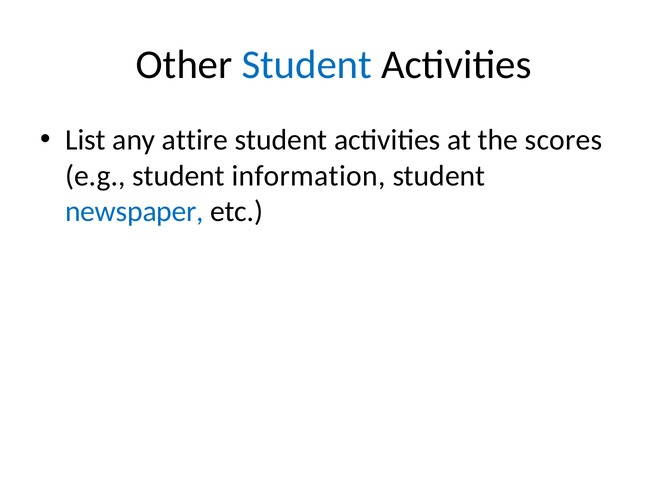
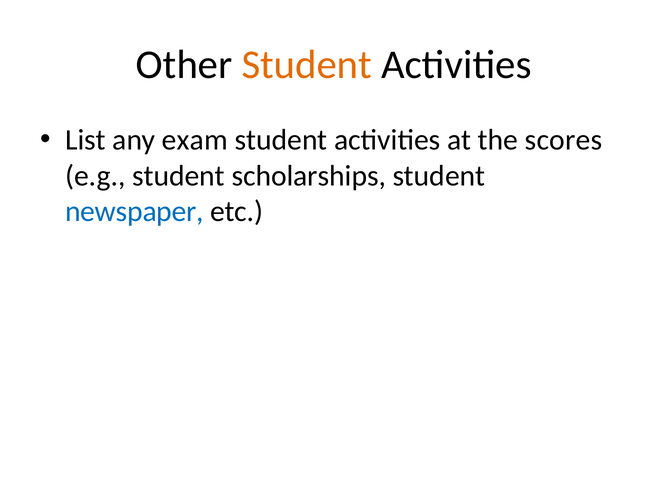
Student at (307, 65) colour: blue -> orange
attire: attire -> exam
information: information -> scholarships
